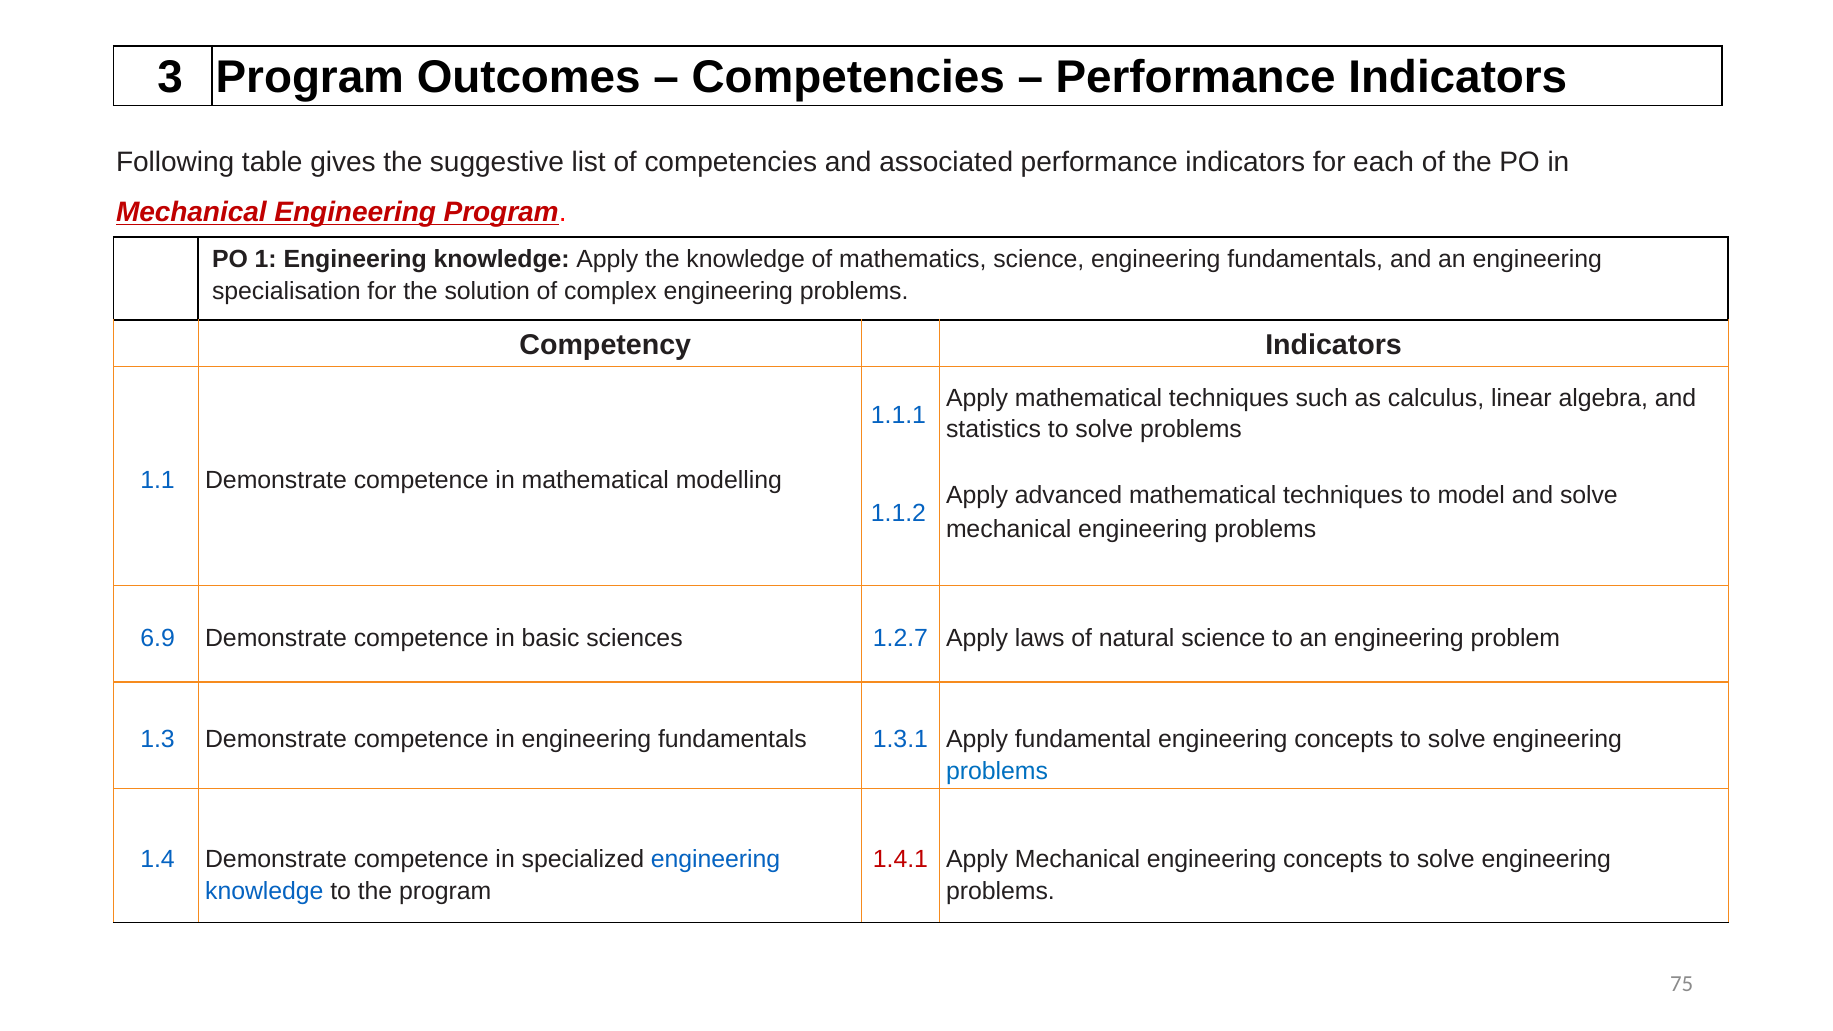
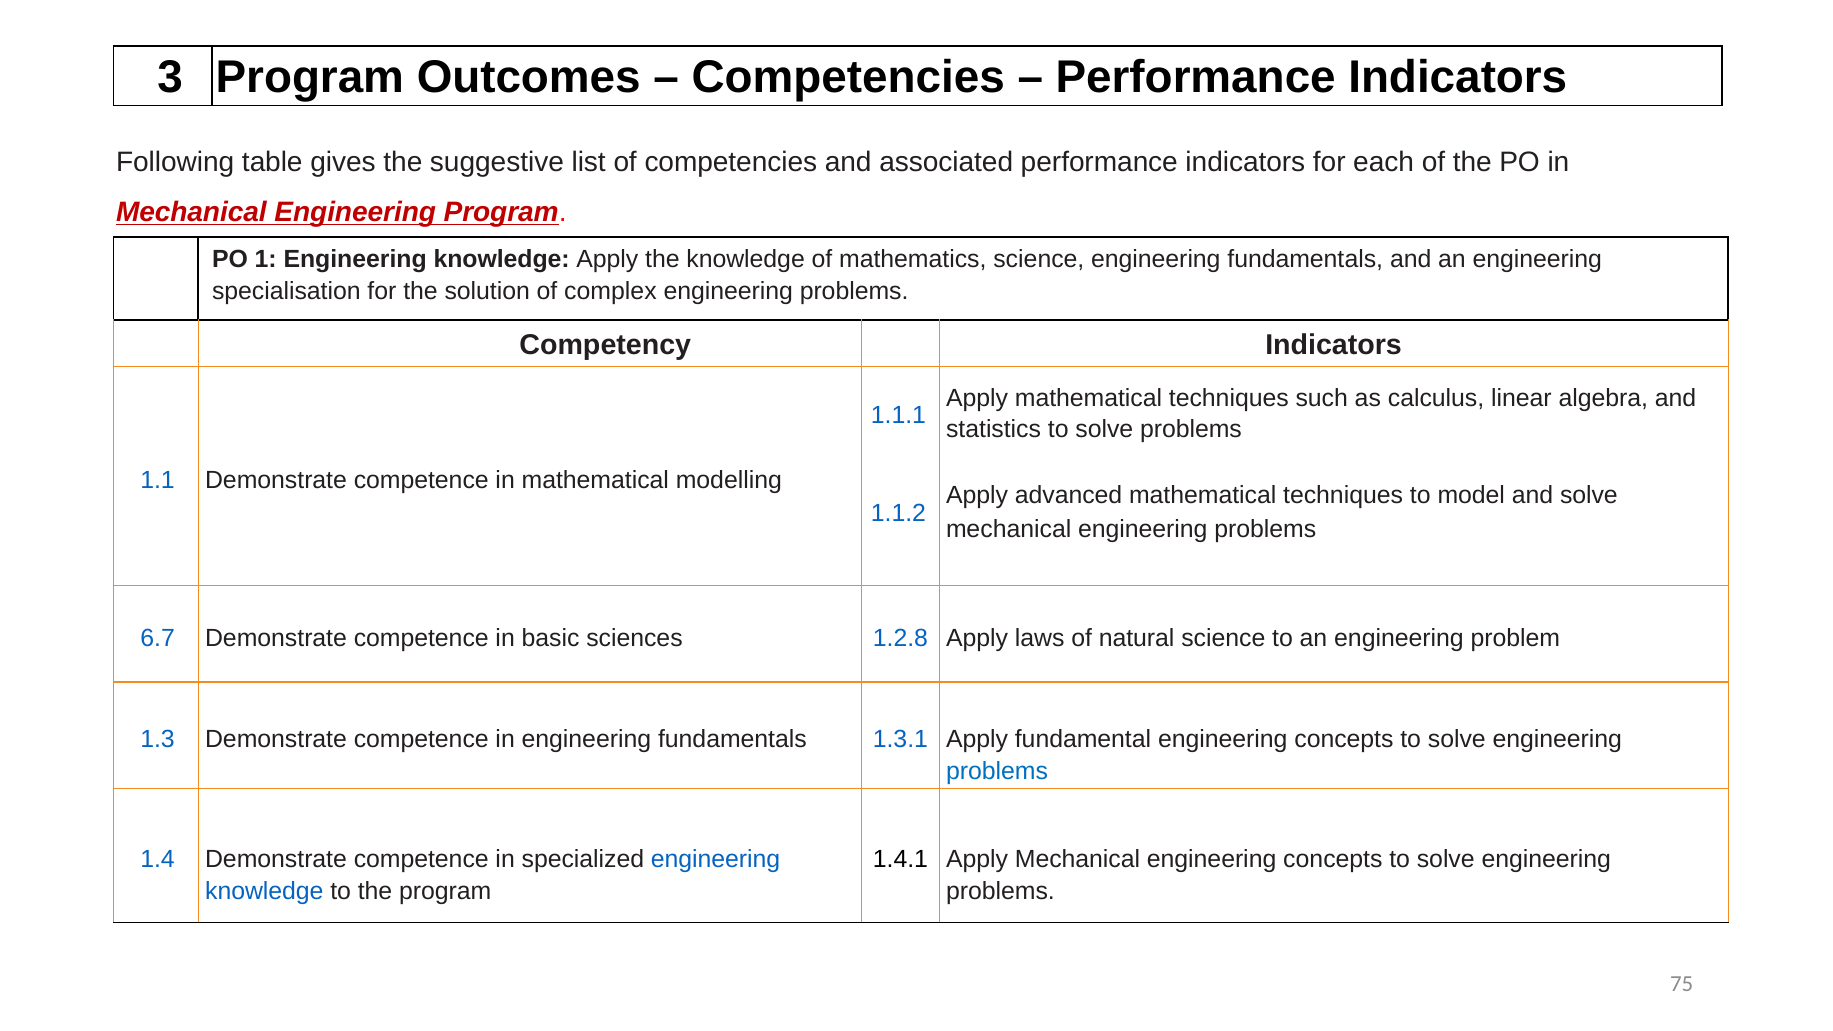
6.9: 6.9 -> 6.7
1.2.7: 1.2.7 -> 1.2.8
1.4.1 colour: red -> black
